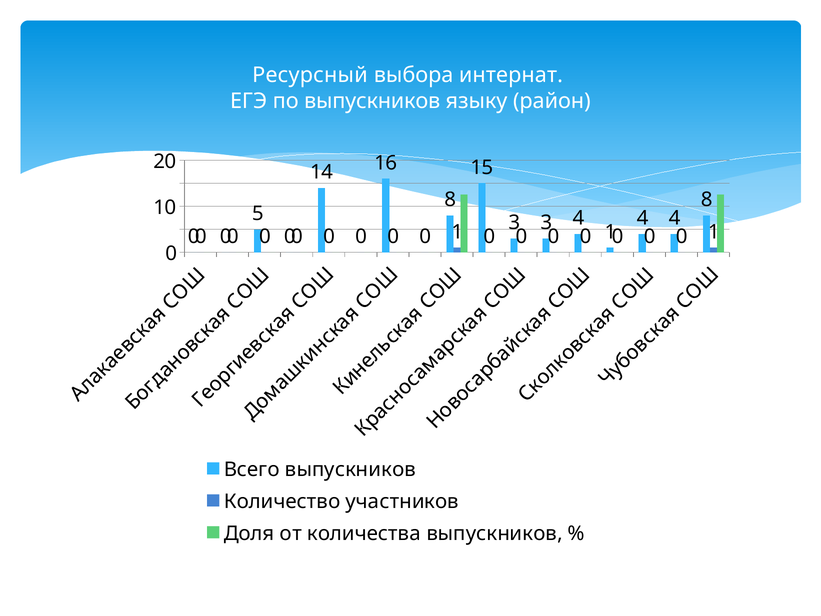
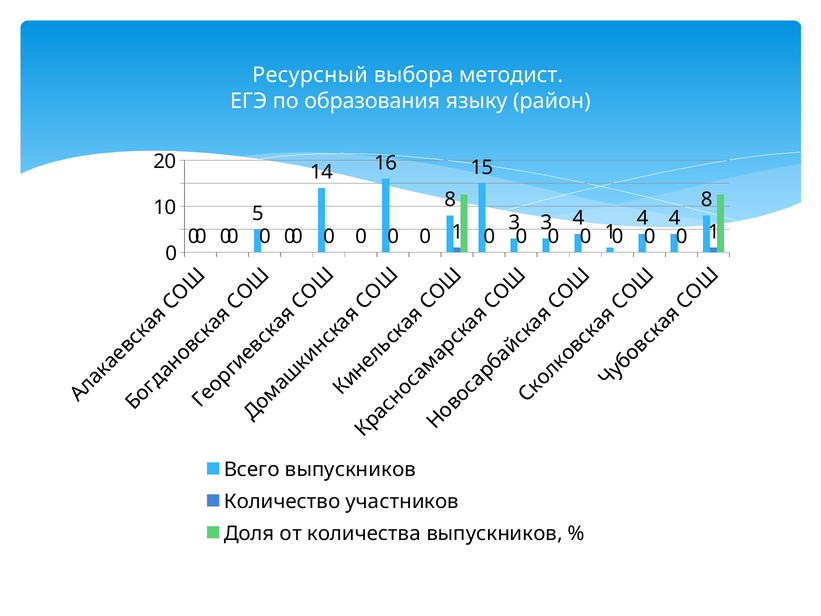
интернат: интернат -> методист
по выпускников: выпускников -> образования
